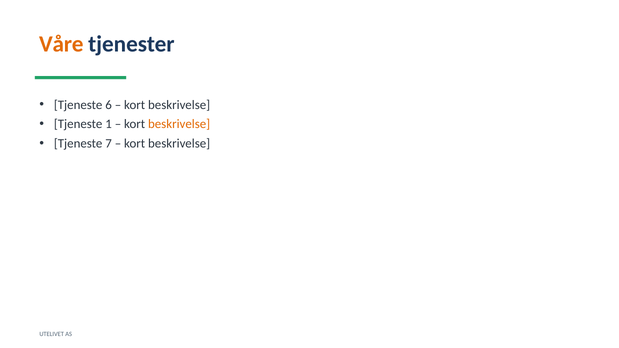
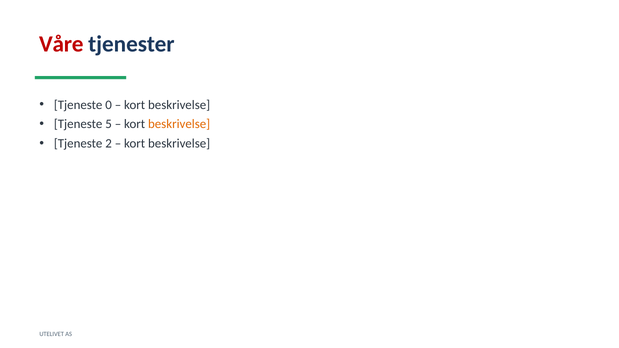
Våre colour: orange -> red
6: 6 -> 0
1: 1 -> 5
7: 7 -> 2
